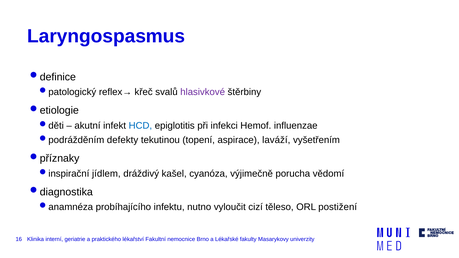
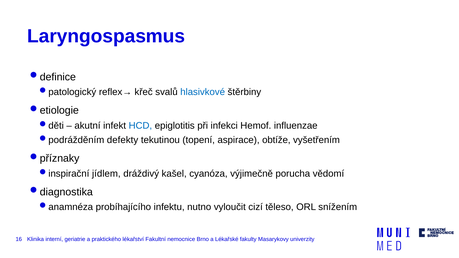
hlasivkové colour: purple -> blue
laváží: laváží -> obtíže
postižení: postižení -> snížením
